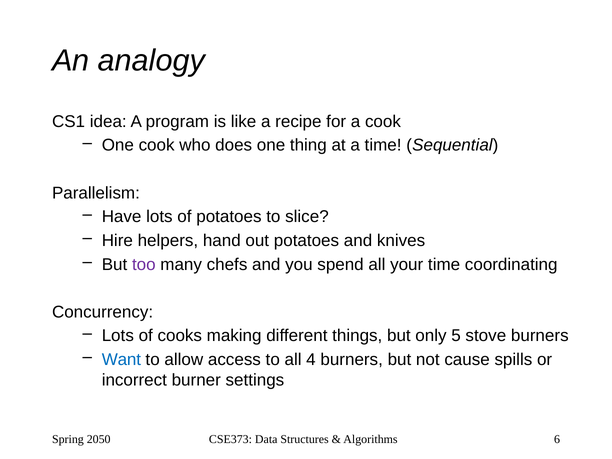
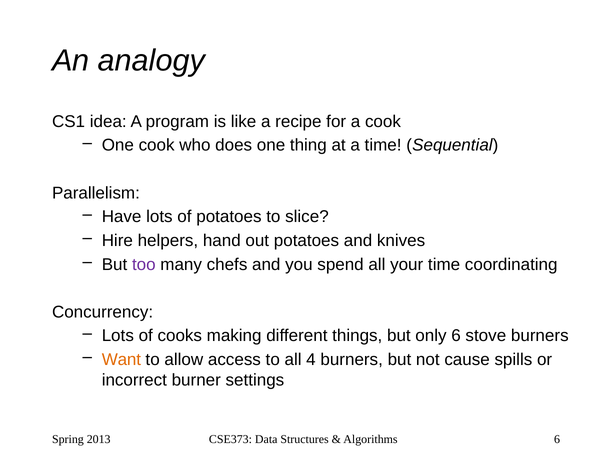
only 5: 5 -> 6
Want colour: blue -> orange
2050: 2050 -> 2013
